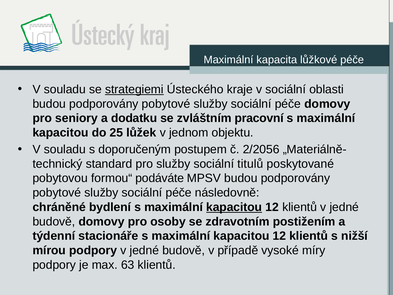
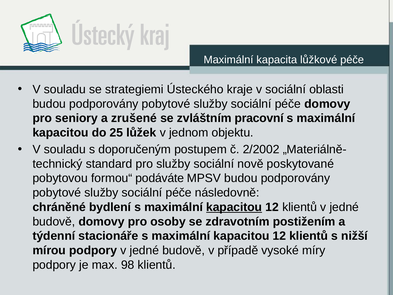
strategiemi underline: present -> none
dodatku: dodatku -> zrušené
2/2056: 2/2056 -> 2/2002
titulů: titulů -> nově
63: 63 -> 98
